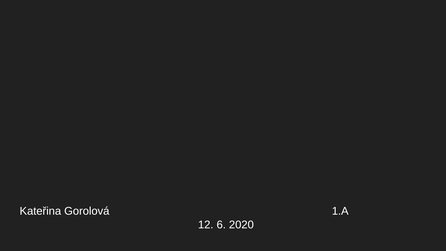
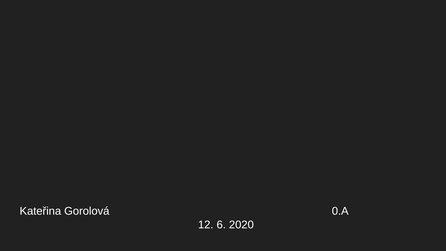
1.A: 1.A -> 0.A
